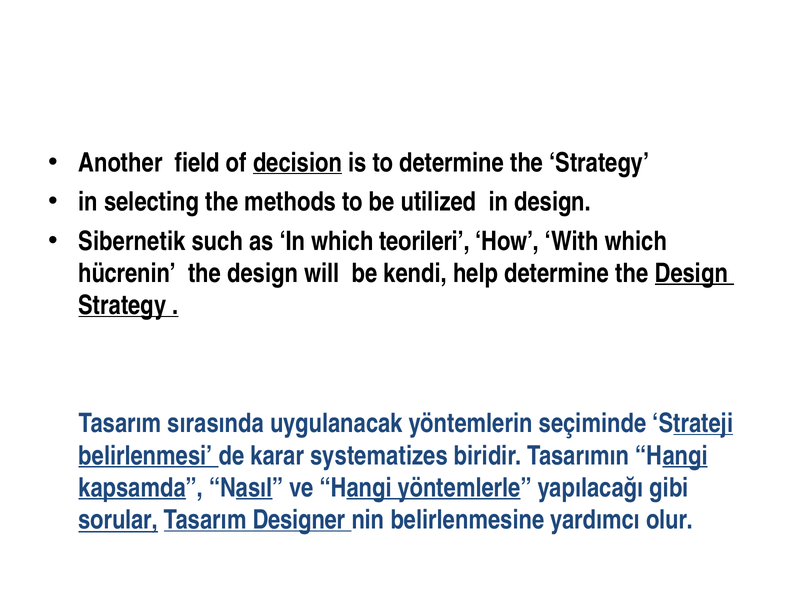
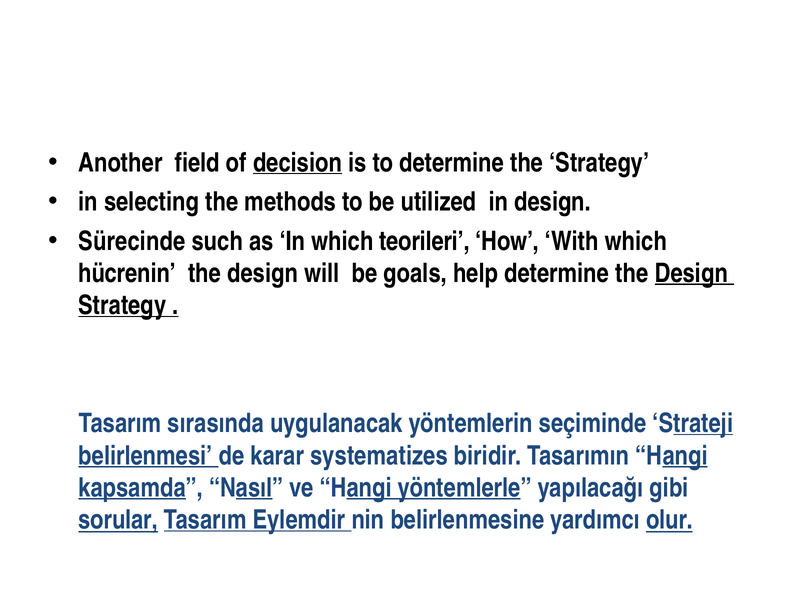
Sibernetik: Sibernetik -> Sürecinde
kendi: kendi -> goals
Designer: Designer -> Eylemdir
olur underline: none -> present
